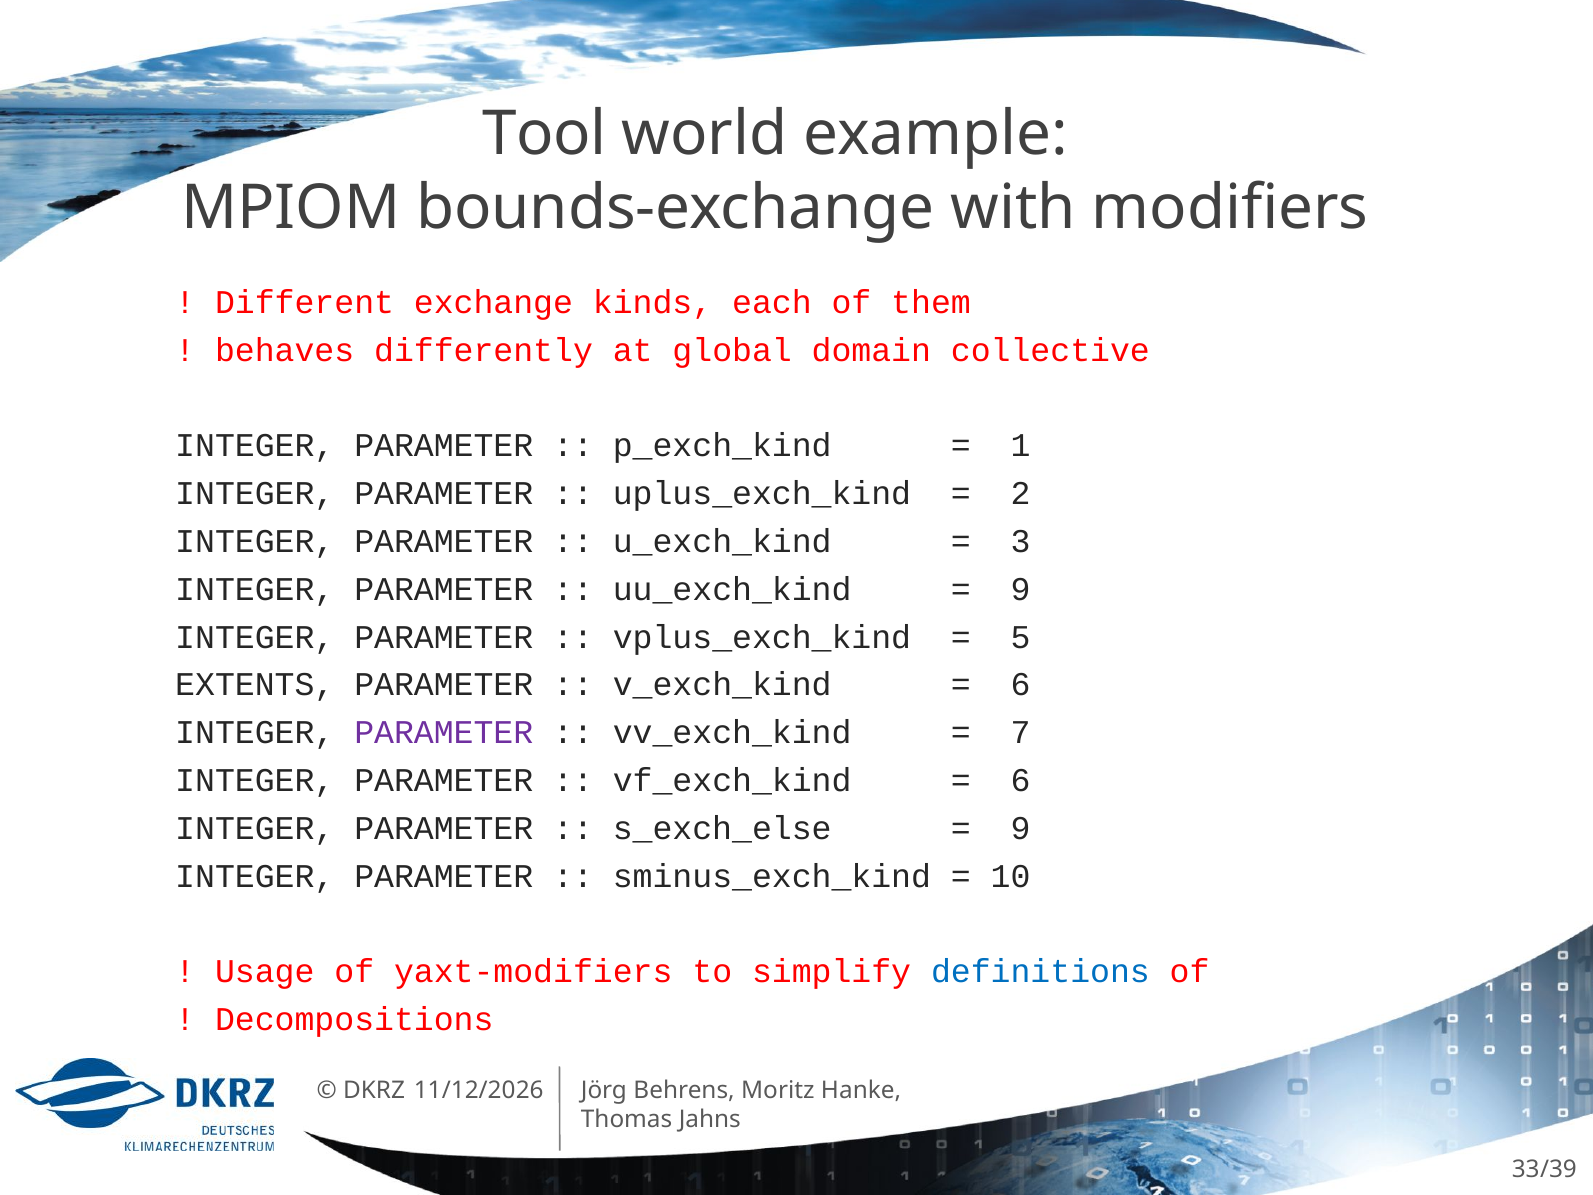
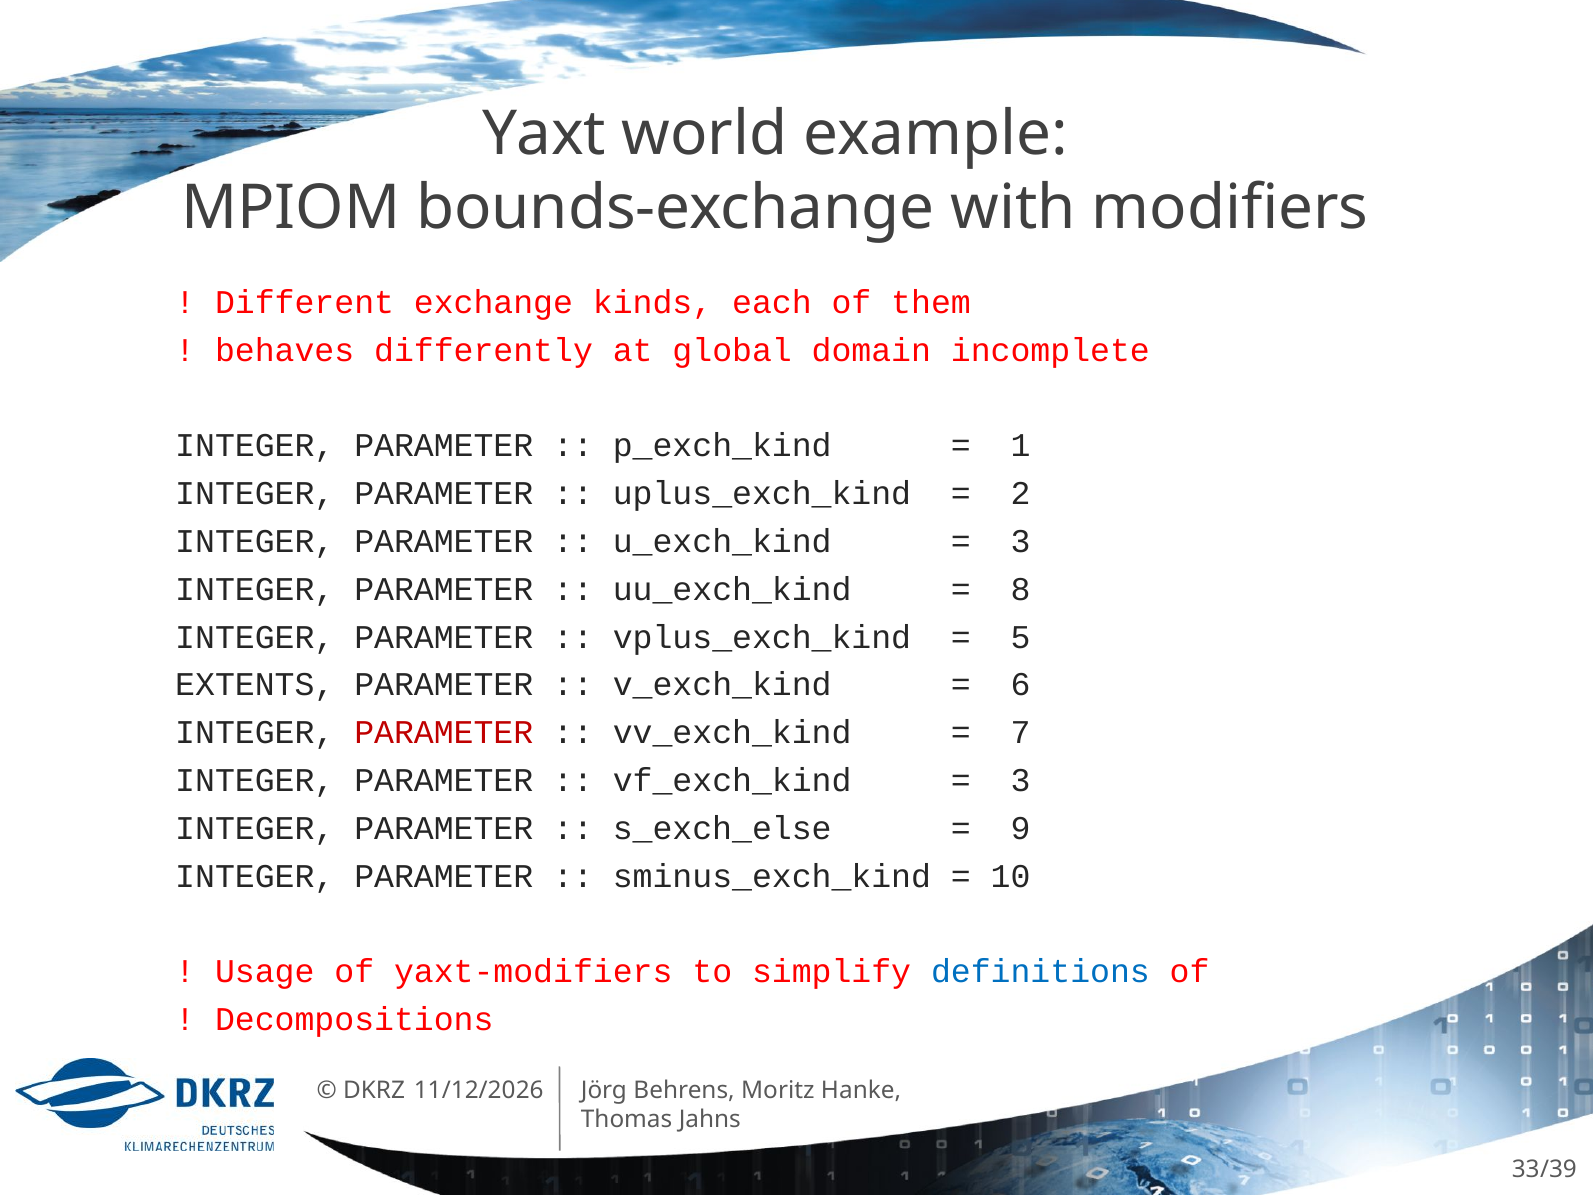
Tool: Tool -> Yaxt
collective: collective -> incomplete
9 at (1021, 589): 9 -> 8
PARAMETER at (444, 733) colour: purple -> red
6 at (1021, 780): 6 -> 3
